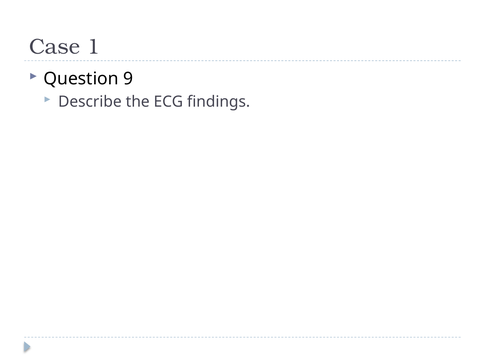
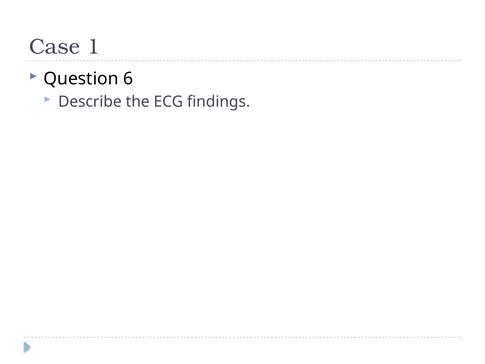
9: 9 -> 6
